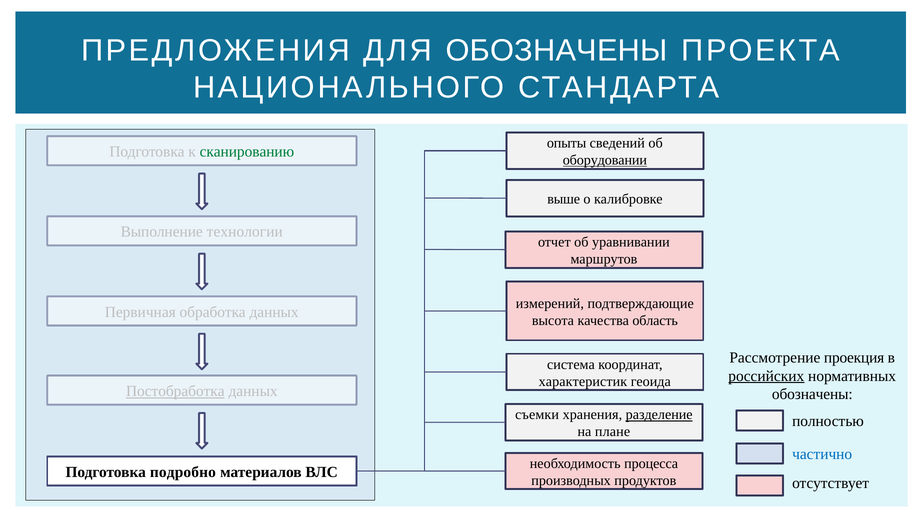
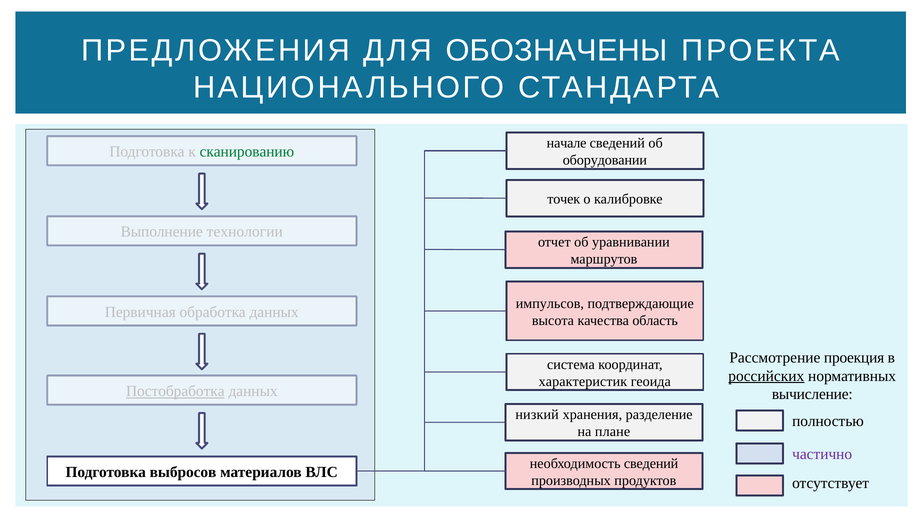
опыты: опыты -> начале
оборудовании underline: present -> none
выше: выше -> точек
измерений: измерений -> импульсов
обозначены at (812, 394): обозначены -> вычисление
съемки: съемки -> низкий
разделение underline: present -> none
частично colour: blue -> purple
необходимость процесса: процесса -> сведений
подробно: подробно -> выбросов
